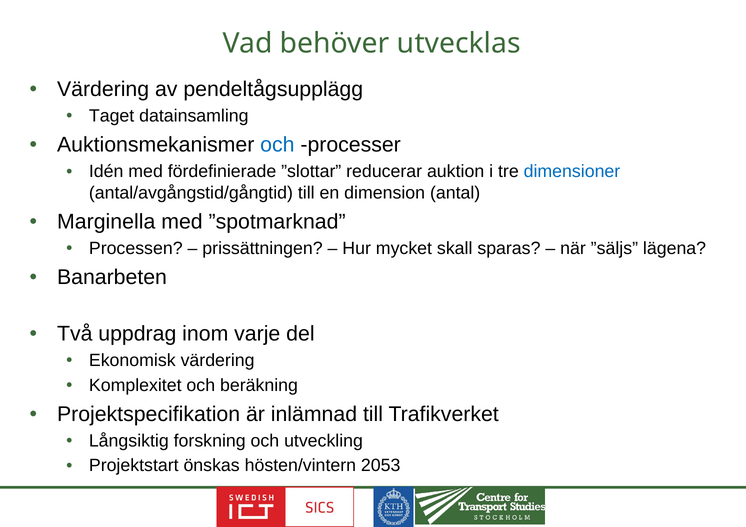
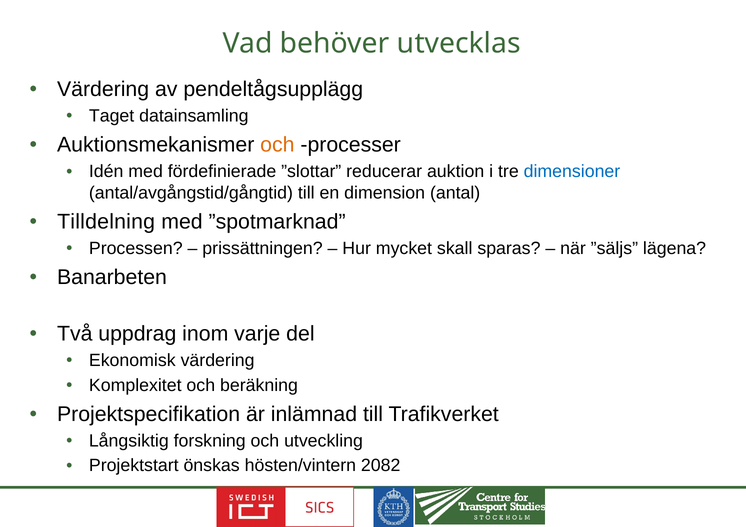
och at (277, 145) colour: blue -> orange
Marginella: Marginella -> Tilldelning
2053: 2053 -> 2082
